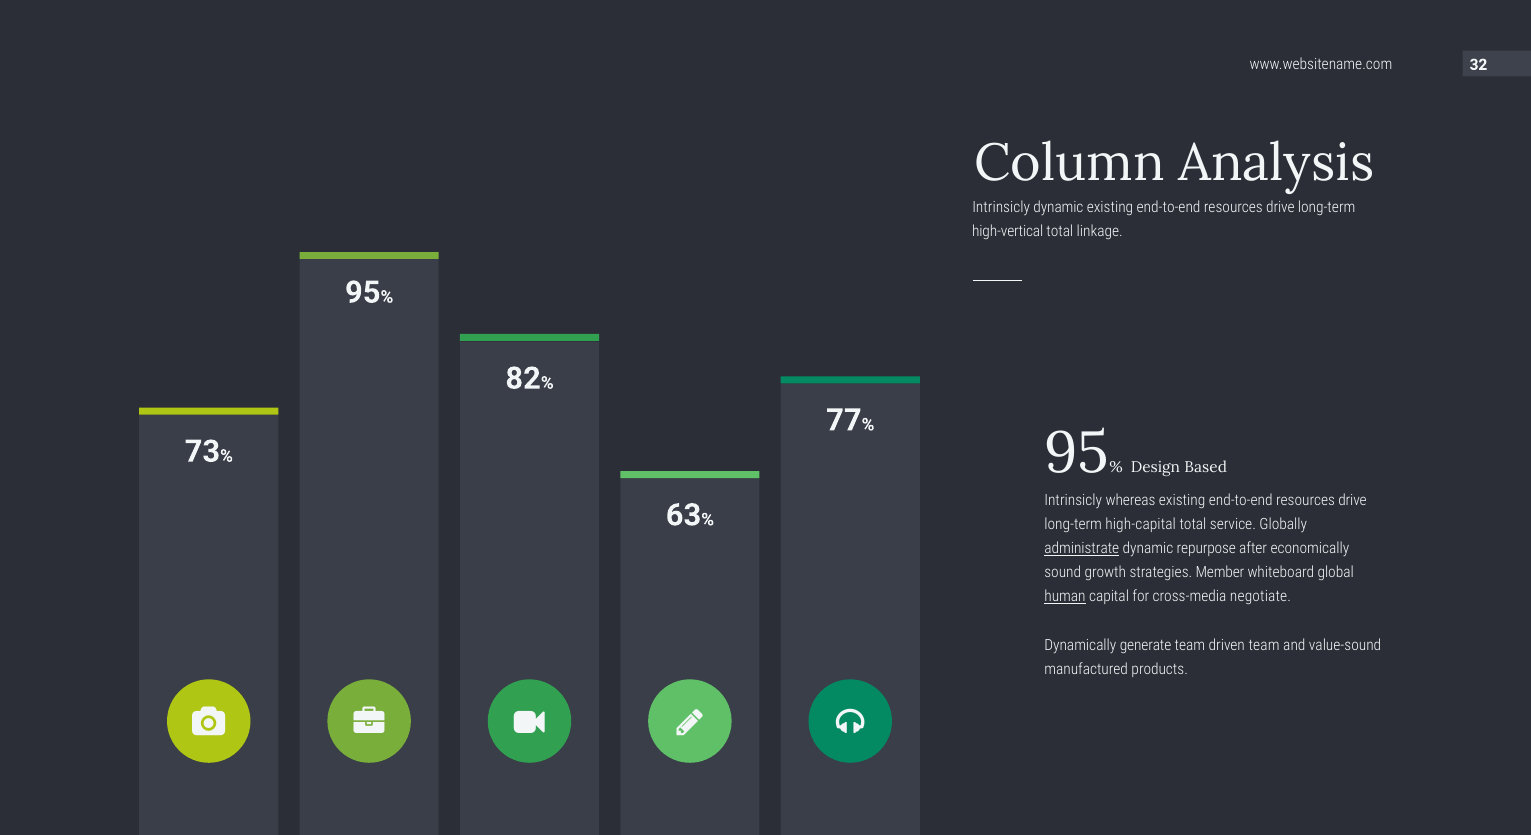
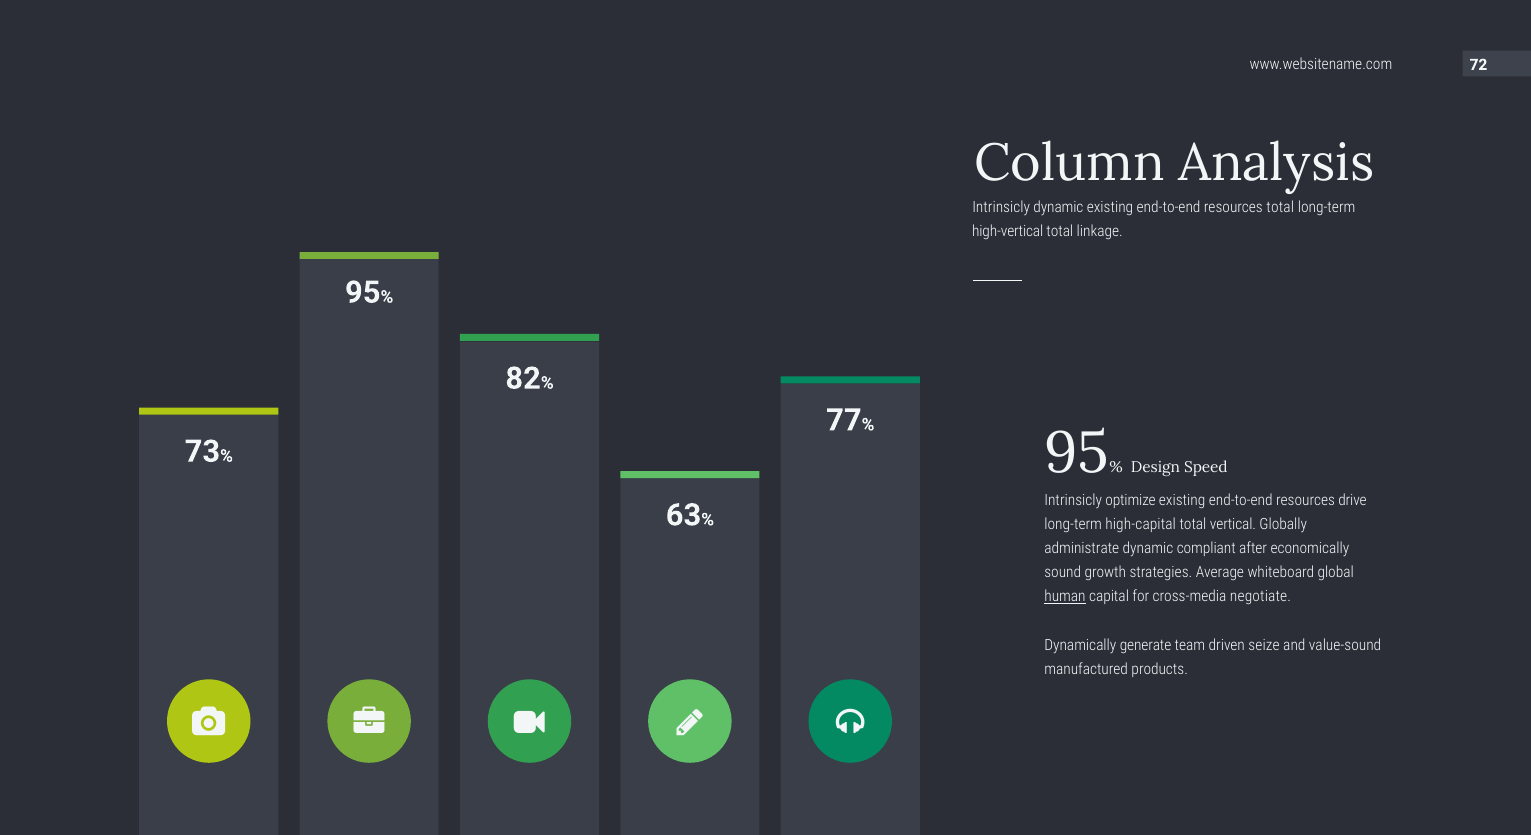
32: 32 -> 72
drive at (1280, 208): drive -> total
Based: Based -> Speed
whereas: whereas -> optimize
service: service -> vertical
administrate underline: present -> none
repurpose: repurpose -> compliant
Member: Member -> Average
driven team: team -> seize
